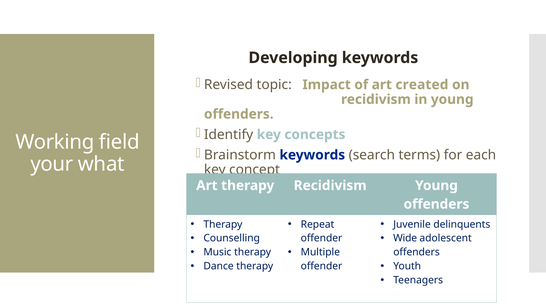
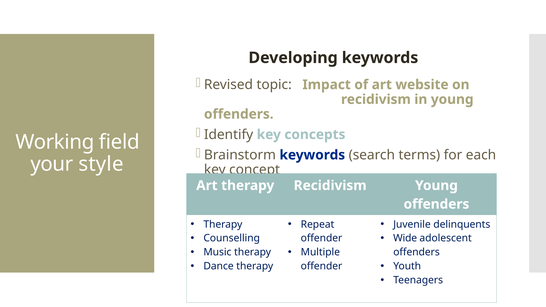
created: created -> website
what: what -> style
